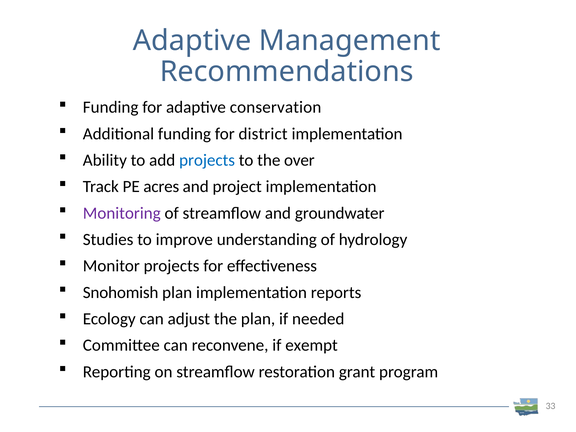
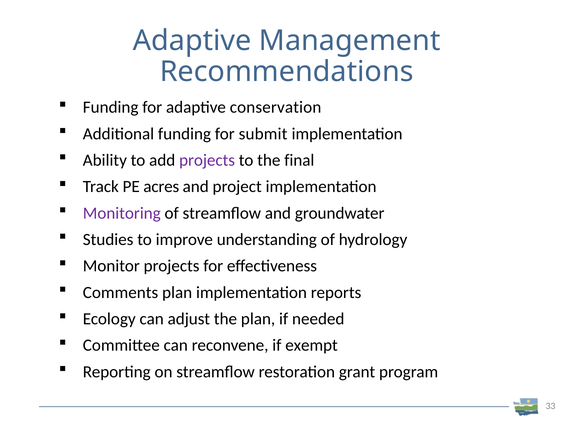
district: district -> submit
projects at (207, 160) colour: blue -> purple
over: over -> final
Snohomish: Snohomish -> Comments
